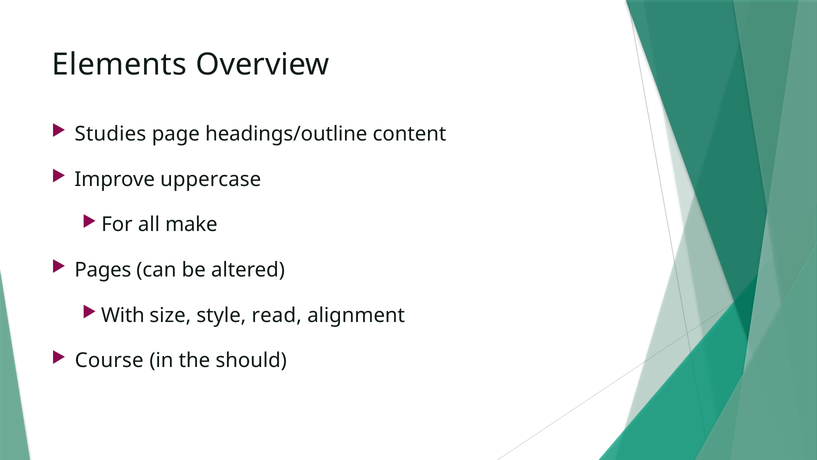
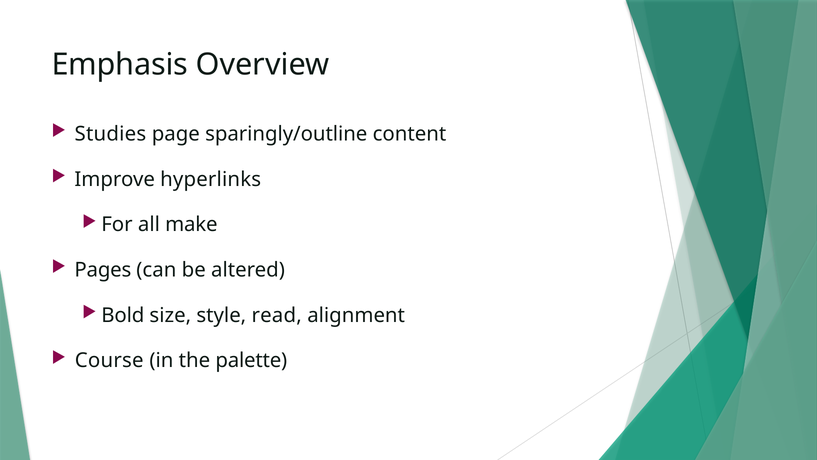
Elements: Elements -> Emphasis
headings/outline: headings/outline -> sparingly/outline
uppercase: uppercase -> hyperlinks
With: With -> Bold
should: should -> palette
